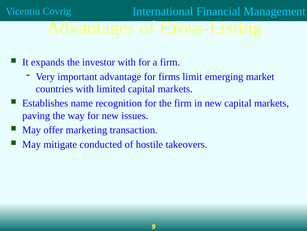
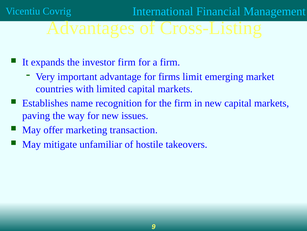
investor with: with -> firm
conducted: conducted -> unfamiliar
